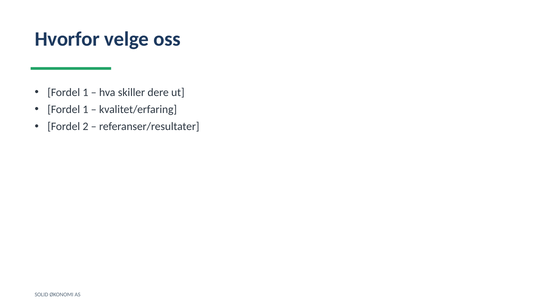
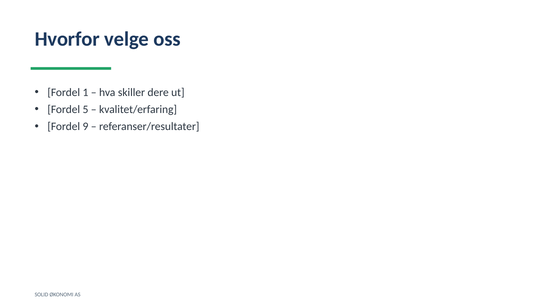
1 at (85, 109): 1 -> 5
2: 2 -> 9
